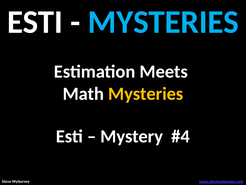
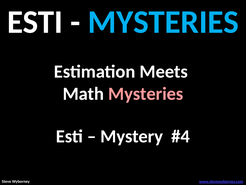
Mysteries at (146, 93) colour: yellow -> pink
